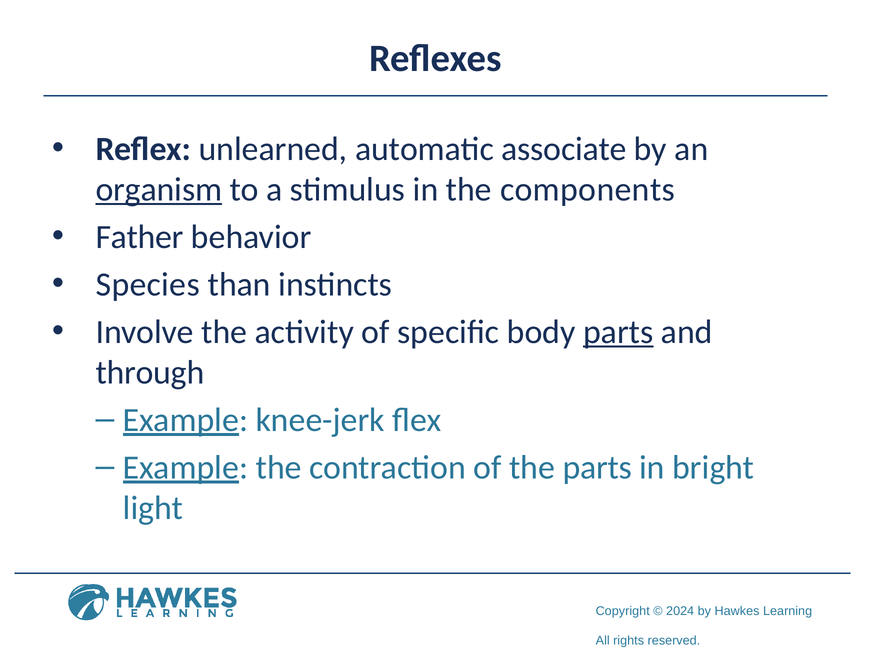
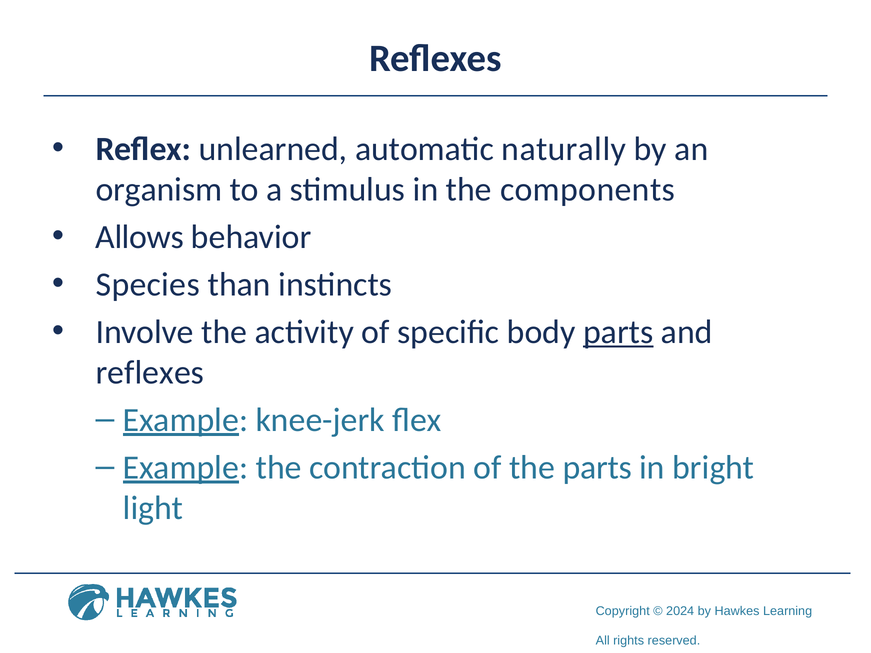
associate: associate -> naturally
organism underline: present -> none
Father: Father -> Allows
through at (150, 373): through -> reflexes
